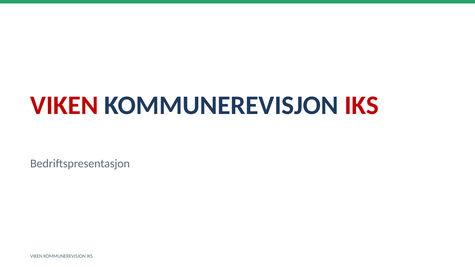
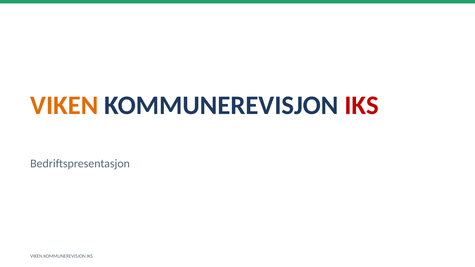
VIKEN at (64, 105) colour: red -> orange
